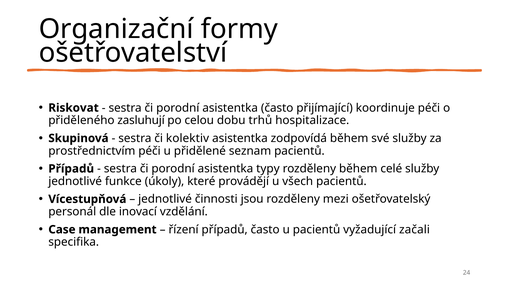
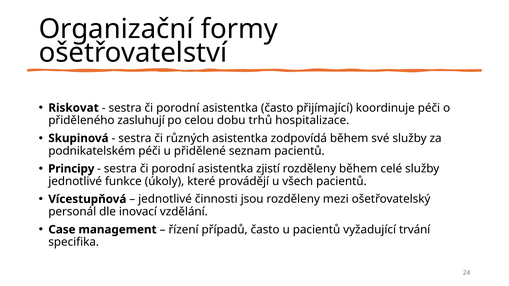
kolektiv: kolektiv -> různých
prostřednictvím: prostřednictvím -> podnikatelském
Případů at (71, 169): Případů -> Principy
typy: typy -> zjistí
začali: začali -> trvání
